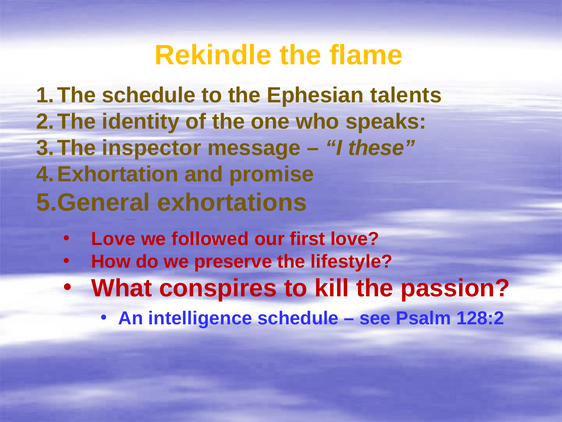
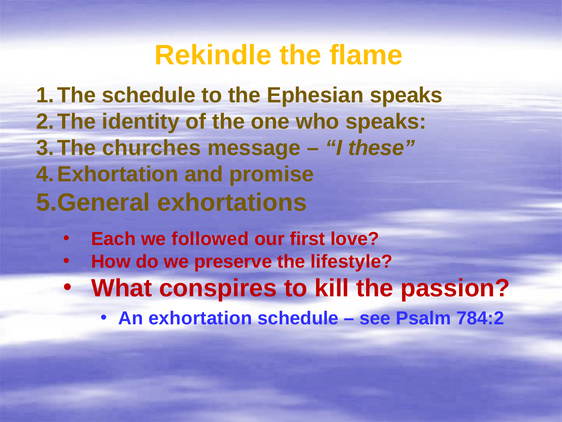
Ephesian talents: talents -> speaks
inspector: inspector -> churches
Love at (113, 239): Love -> Each
intelligence: intelligence -> exhortation
128:2: 128:2 -> 784:2
